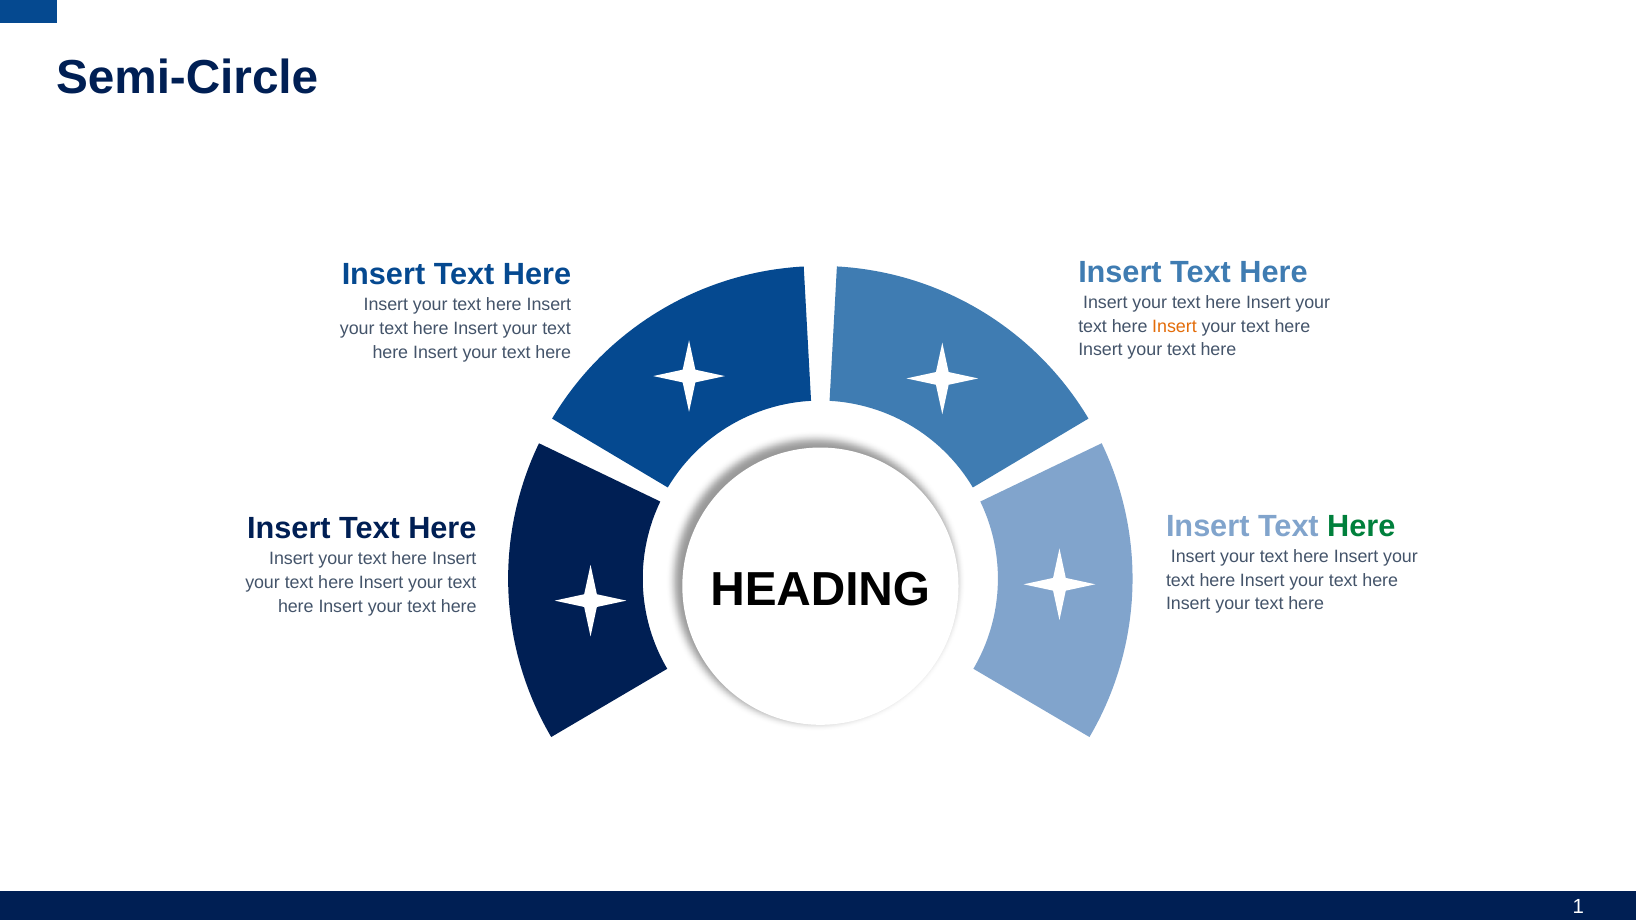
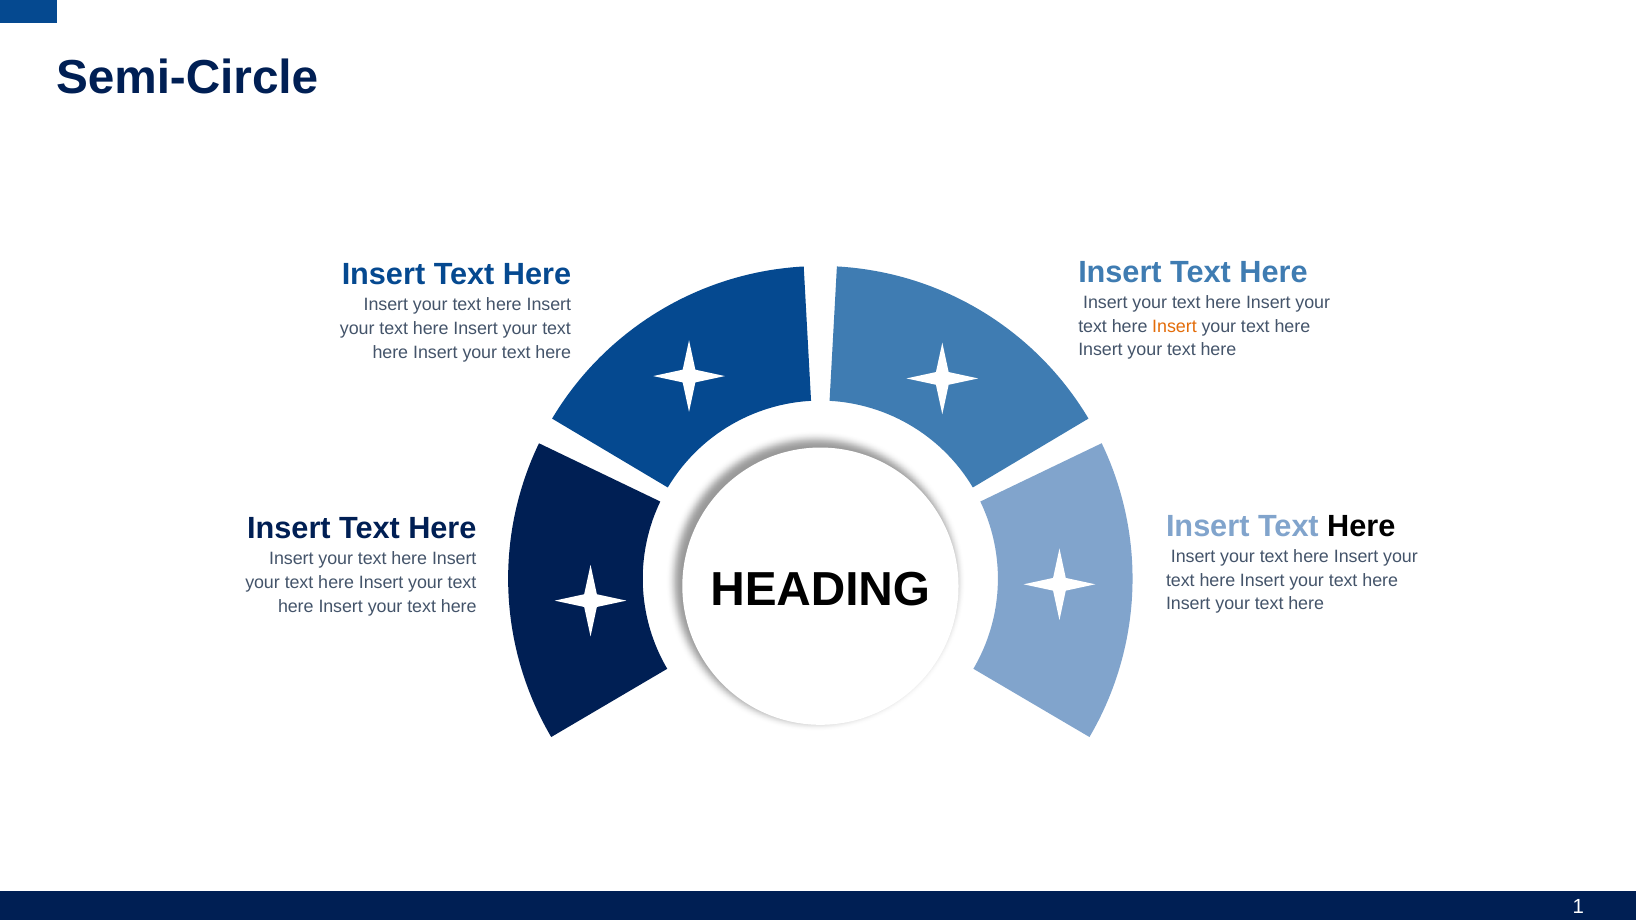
Here at (1361, 526) colour: green -> black
